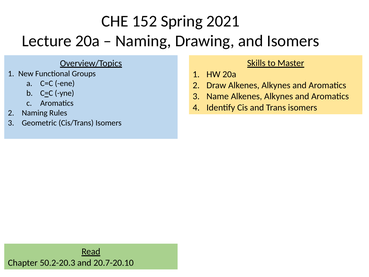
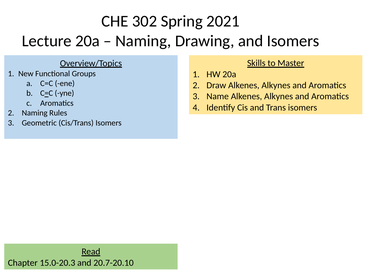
152: 152 -> 302
50.2-20.3: 50.2-20.3 -> 15.0-20.3
